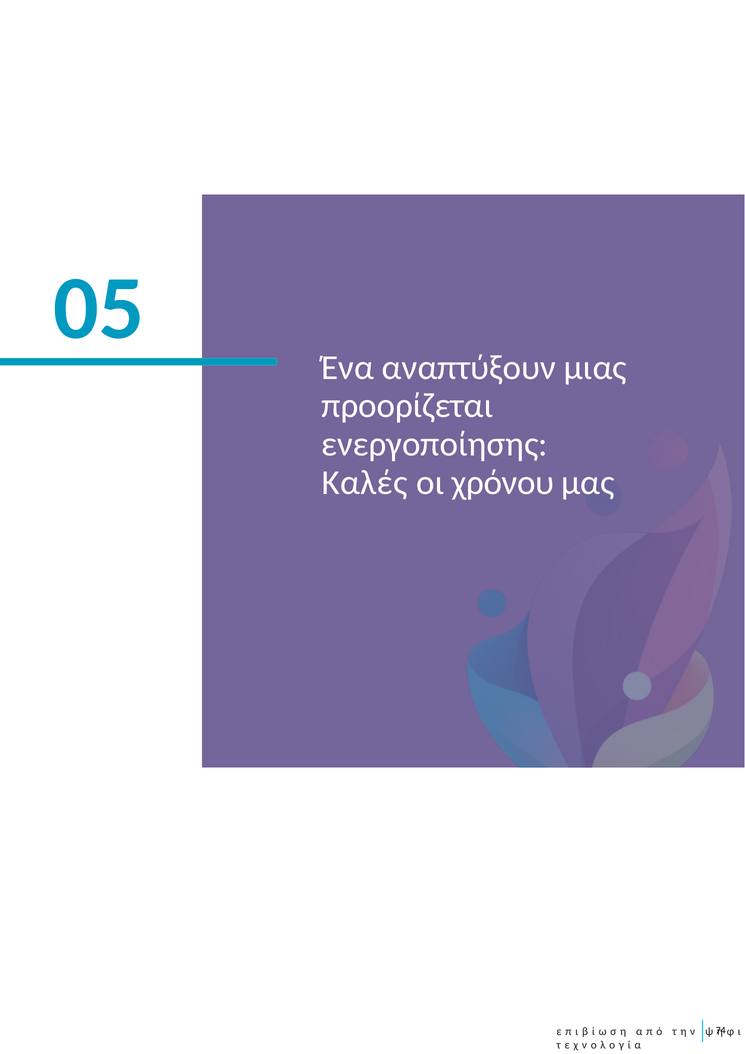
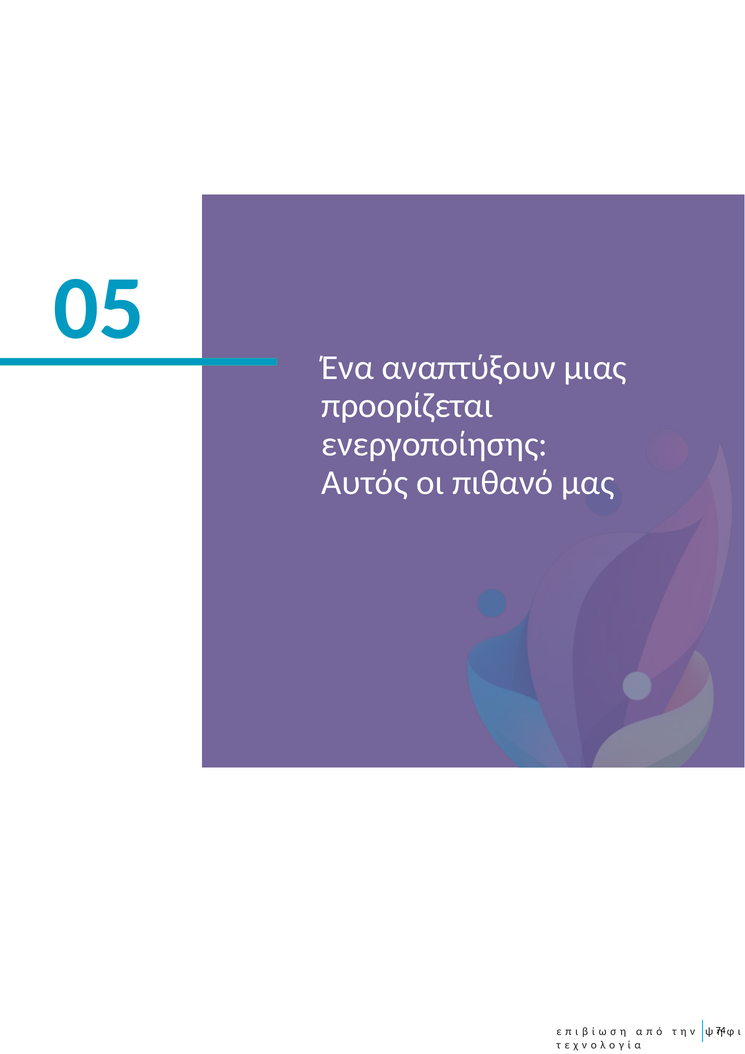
Καλές: Καλές -> Αυτός
χρόνου: χρόνου -> πιθανό
